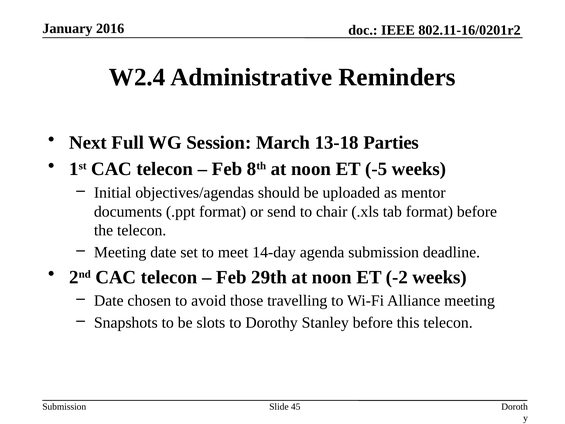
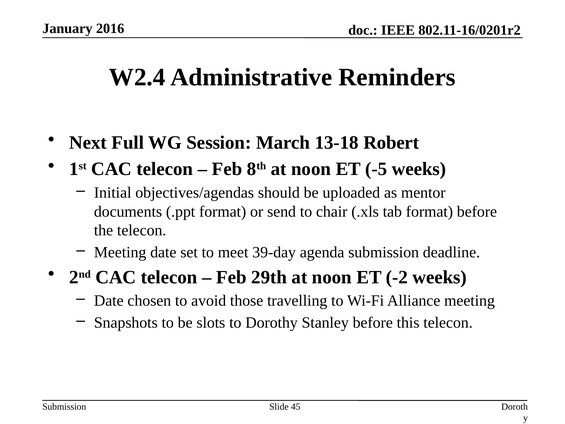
Parties: Parties -> Robert
14-day: 14-day -> 39-day
